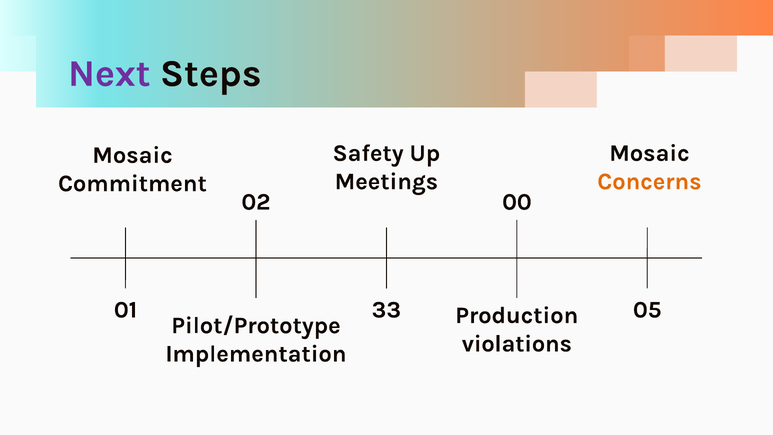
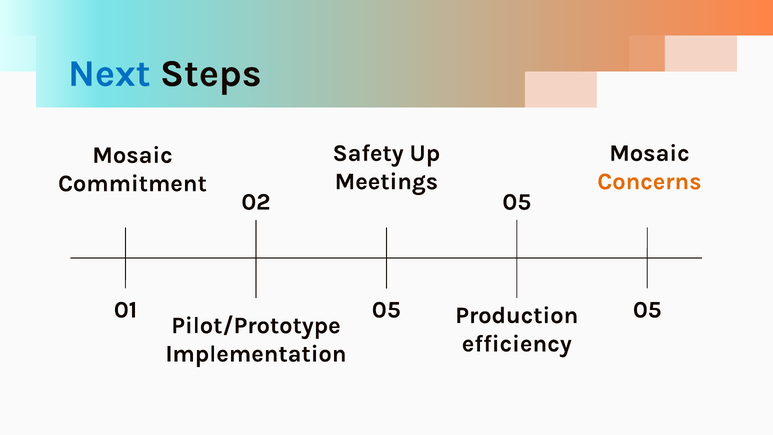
Next colour: purple -> blue
02 00: 00 -> 05
01 33: 33 -> 05
violations: violations -> efficiency
